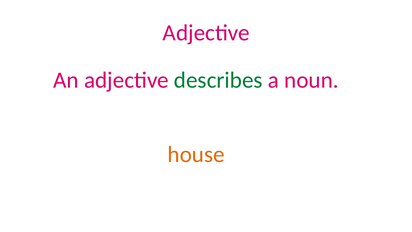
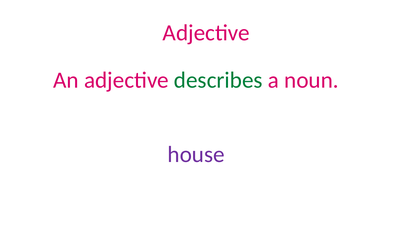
house colour: orange -> purple
